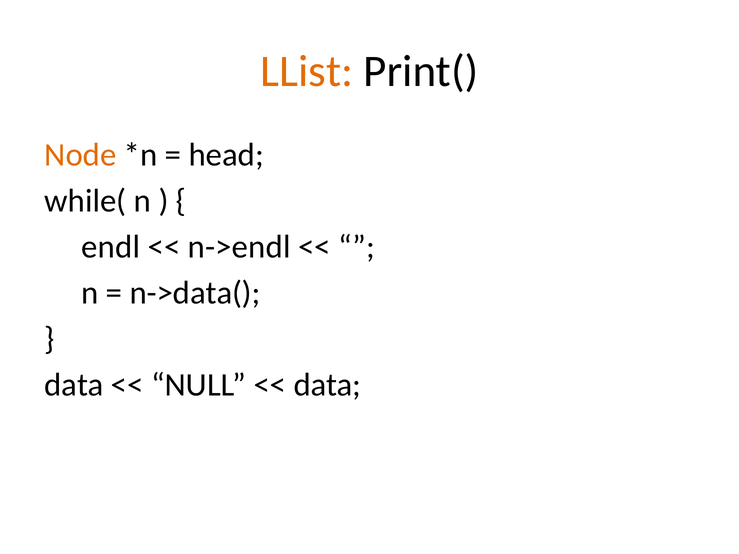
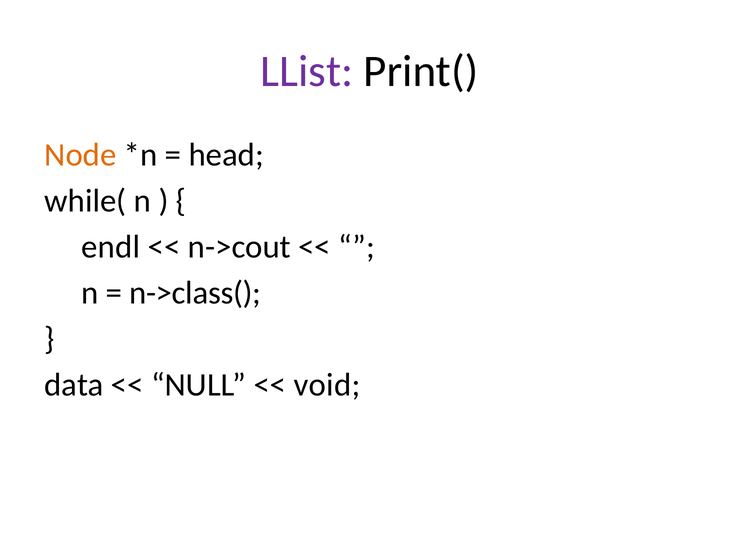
LList colour: orange -> purple
n->endl: n->endl -> n->cout
n->data(: n->data( -> n->class(
data at (327, 385): data -> void
